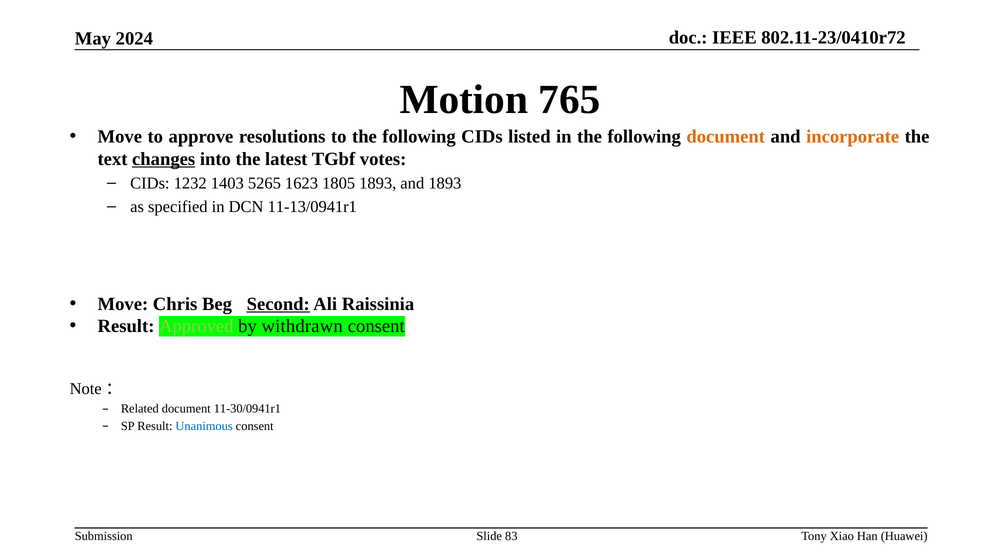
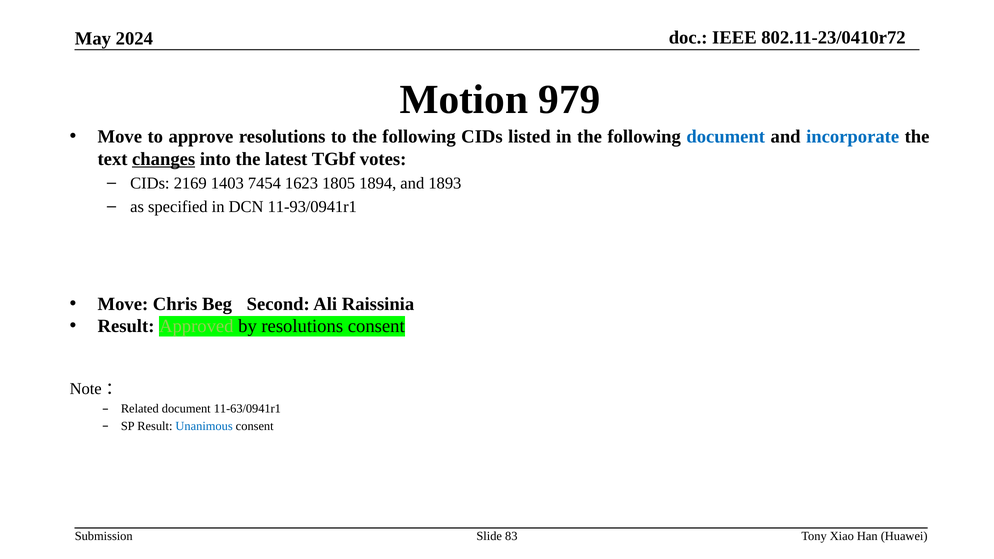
765: 765 -> 979
document at (726, 137) colour: orange -> blue
incorporate colour: orange -> blue
1232: 1232 -> 2169
5265: 5265 -> 7454
1805 1893: 1893 -> 1894
11-13/0941r1: 11-13/0941r1 -> 11-93/0941r1
Second underline: present -> none
by withdrawn: withdrawn -> resolutions
11-30/0941r1: 11-30/0941r1 -> 11-63/0941r1
